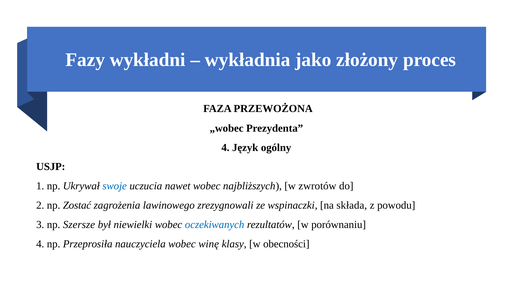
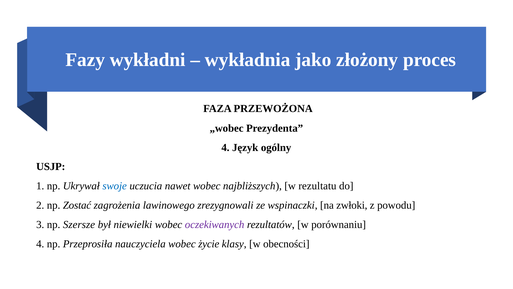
zwrotów: zwrotów -> rezultatu
składa: składa -> zwłoki
oczekiwanych colour: blue -> purple
winę: winę -> życie
